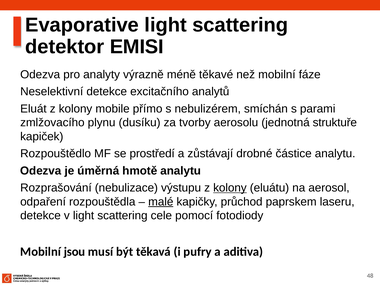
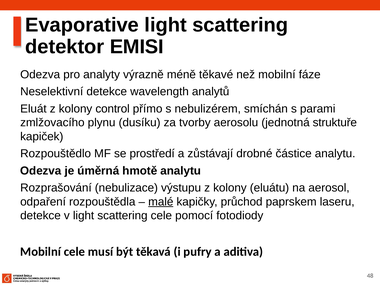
excitačního: excitačního -> wavelength
mobile: mobile -> control
kolony at (230, 188) underline: present -> none
Mobilní jsou: jsou -> cele
